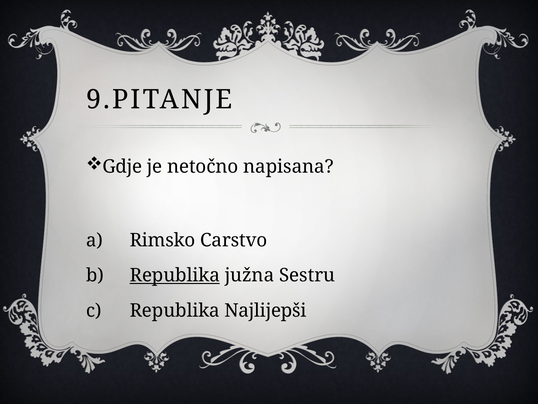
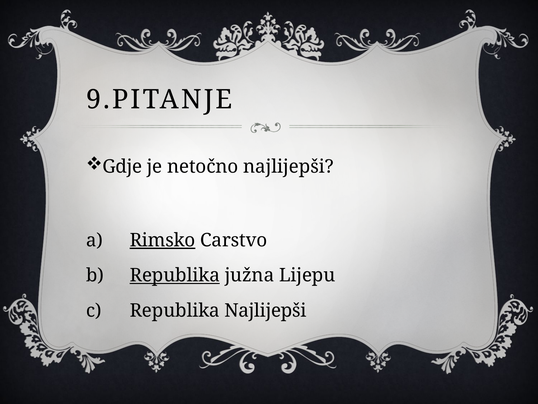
netočno napisana: napisana -> najlijepši
Rimsko underline: none -> present
Sestru: Sestru -> Lijepu
